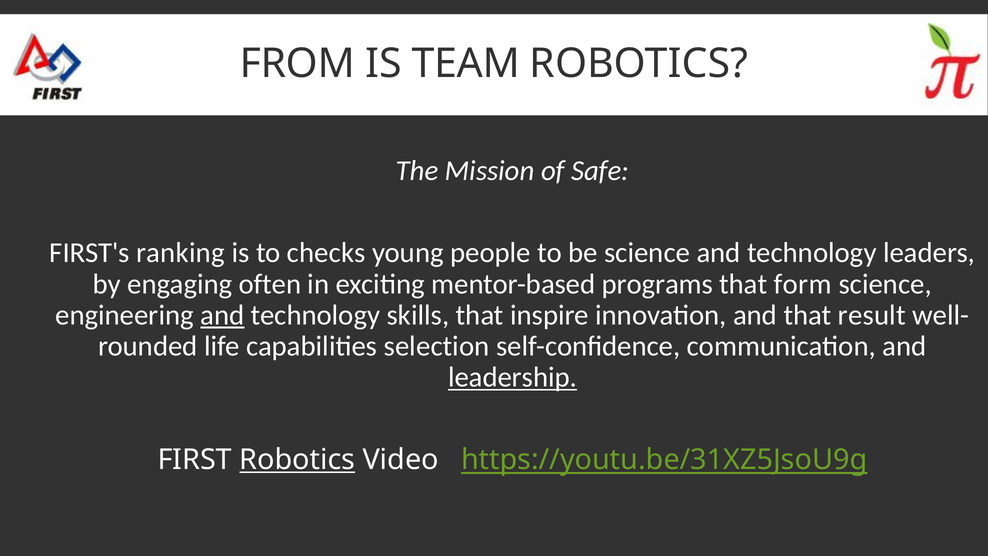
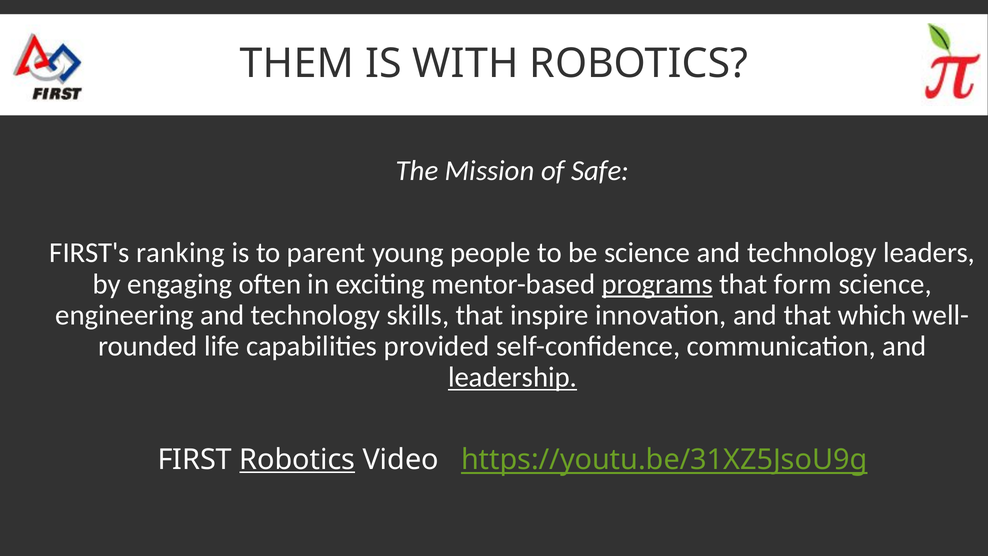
FROM: FROM -> THEM
TEAM: TEAM -> WITH
checks: checks -> parent
programs underline: none -> present
and at (222, 315) underline: present -> none
result: result -> which
selection: selection -> provided
